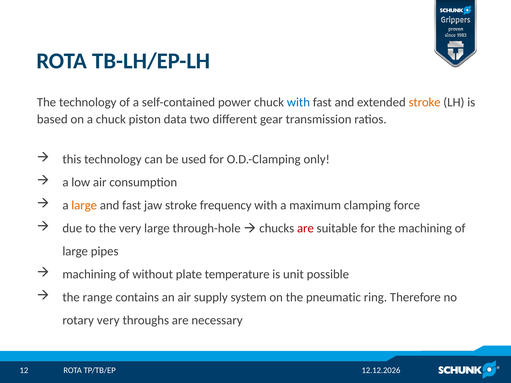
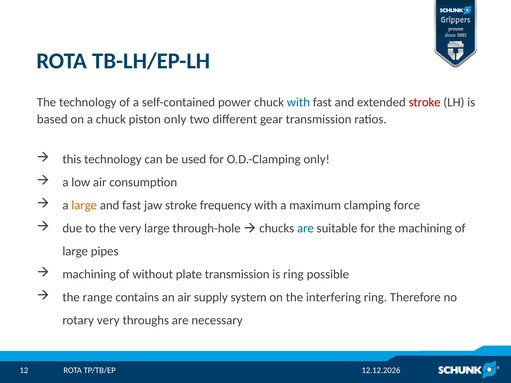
stroke at (425, 102) colour: orange -> red
piston data: data -> only
are at (305, 229) colour: red -> blue
plate temperature: temperature -> transmission
is unit: unit -> ring
pneumatic: pneumatic -> interfering
